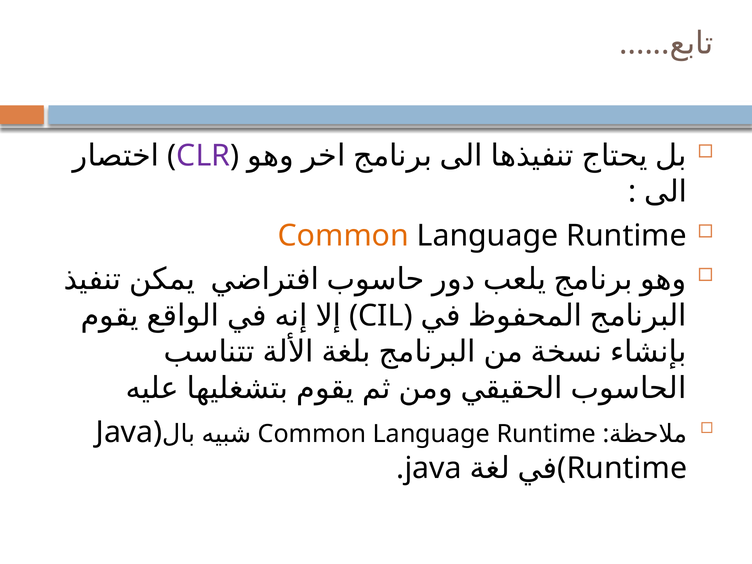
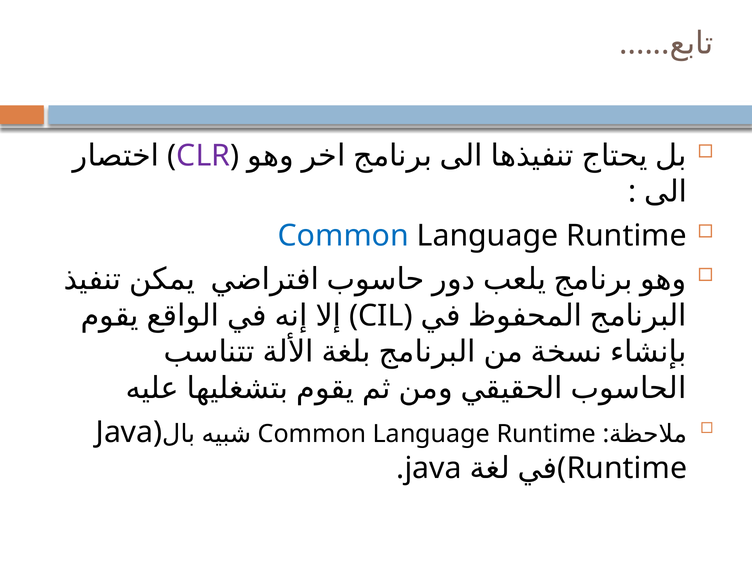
Common at (343, 236) colour: orange -> blue
